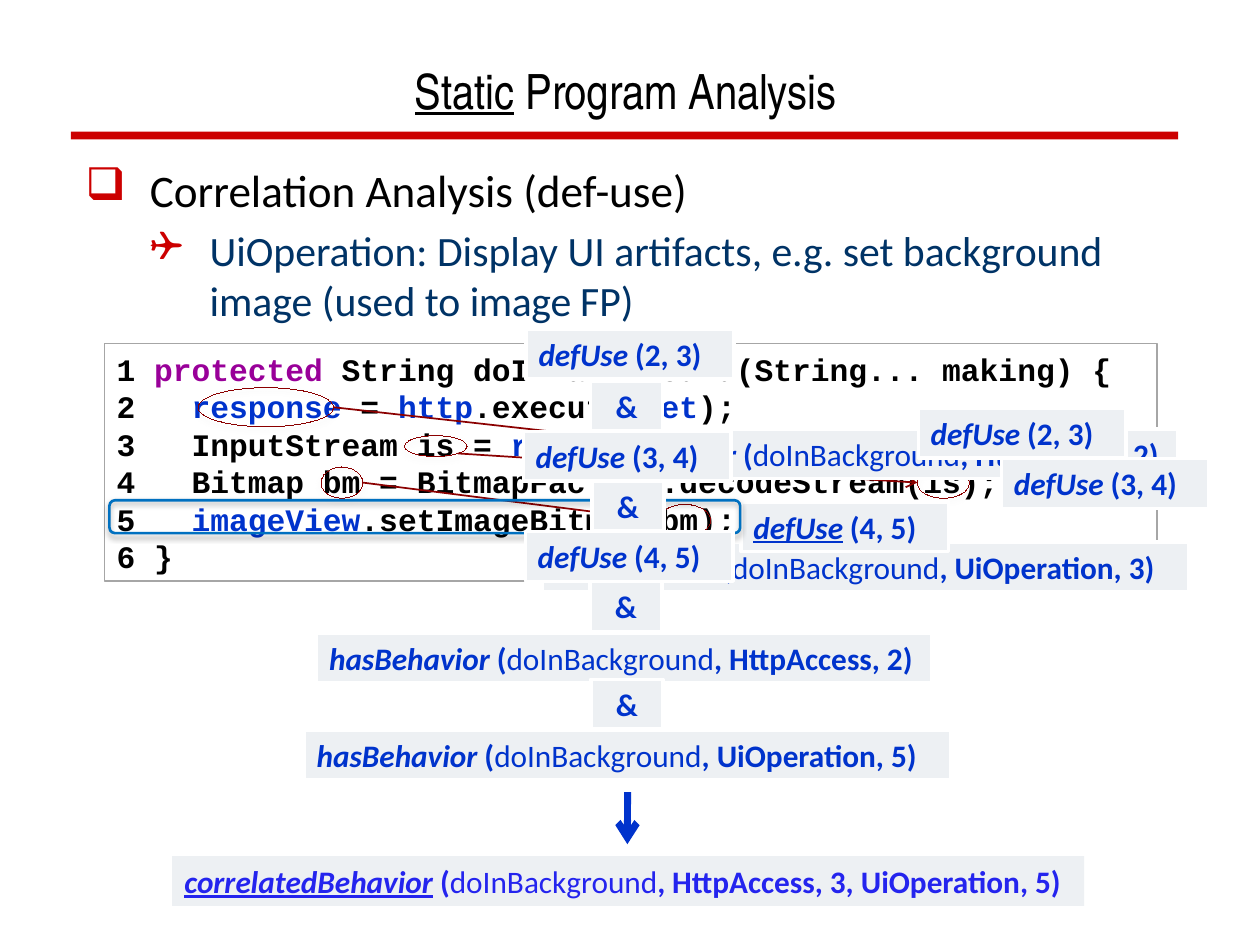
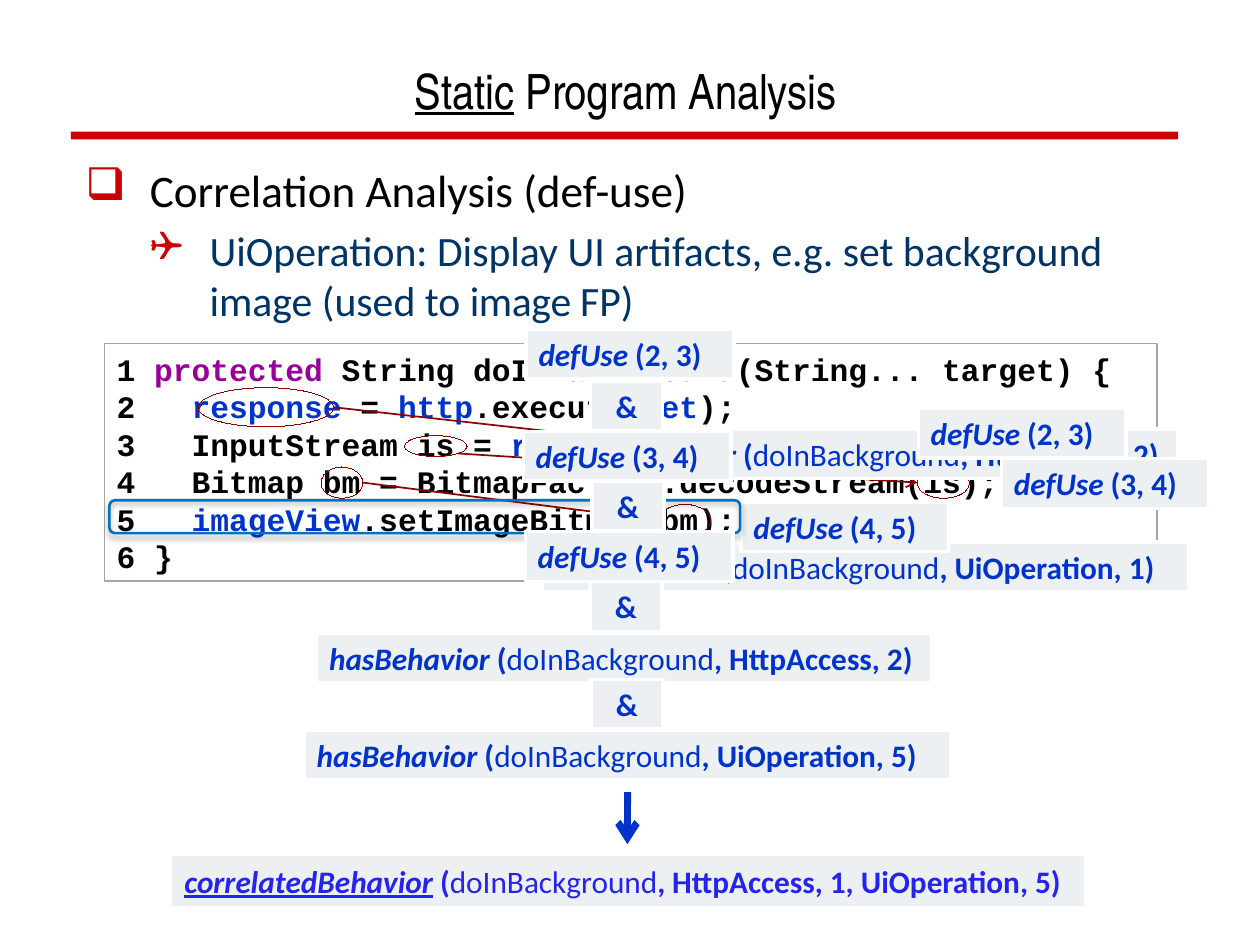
making: making -> target
defUse at (798, 529) underline: present -> none
UiOperation 3: 3 -> 1
HttpAccess 3: 3 -> 1
